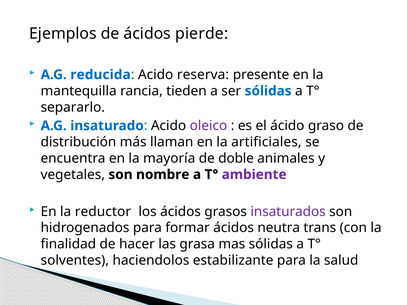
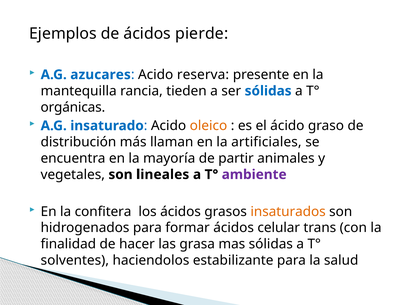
reducida: reducida -> azucares
separarlo: separarlo -> orgánicas
oleico colour: purple -> orange
doble: doble -> partir
nombre: nombre -> lineales
reductor: reductor -> confitera
insaturados colour: purple -> orange
neutra: neutra -> celular
